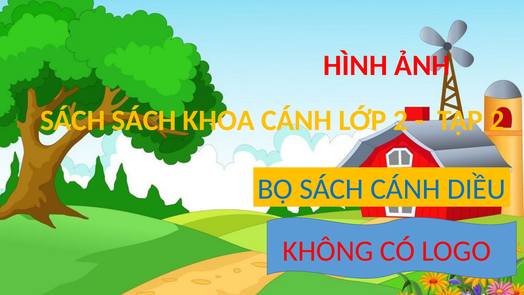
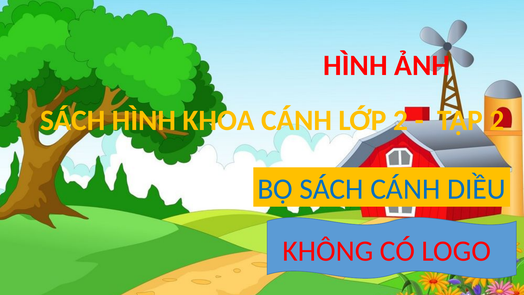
SÁCH SÁCH: SÁCH -> HÌNH
